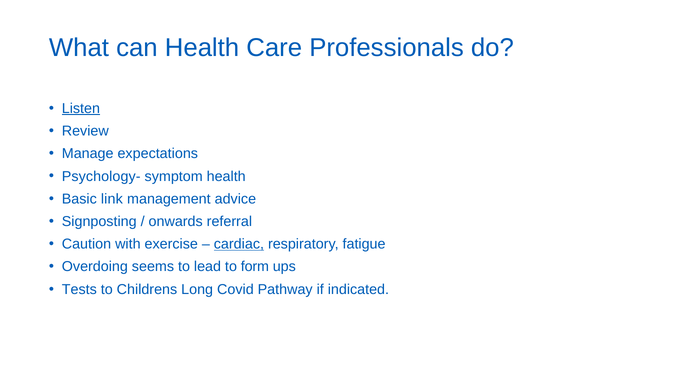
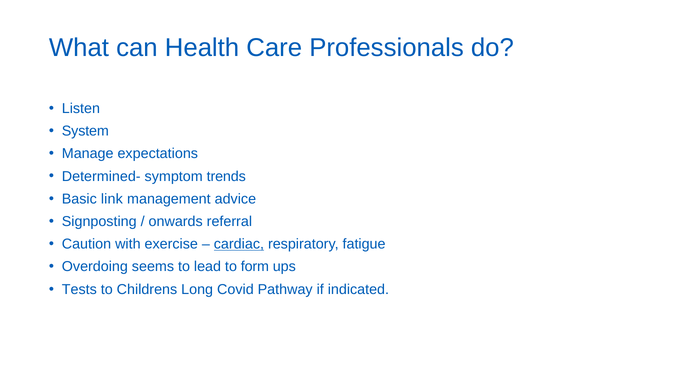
Listen underline: present -> none
Review: Review -> System
Psychology-: Psychology- -> Determined-
symptom health: health -> trends
